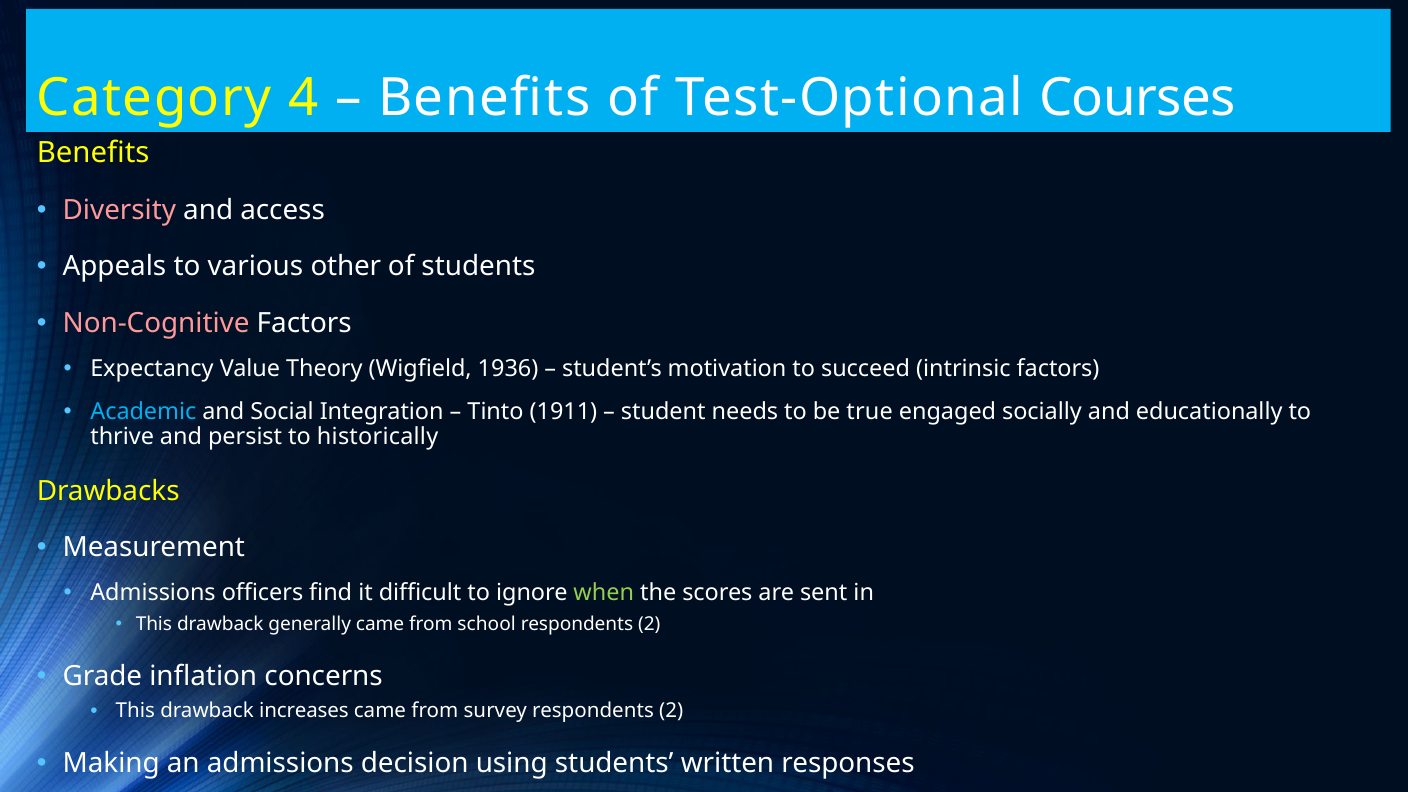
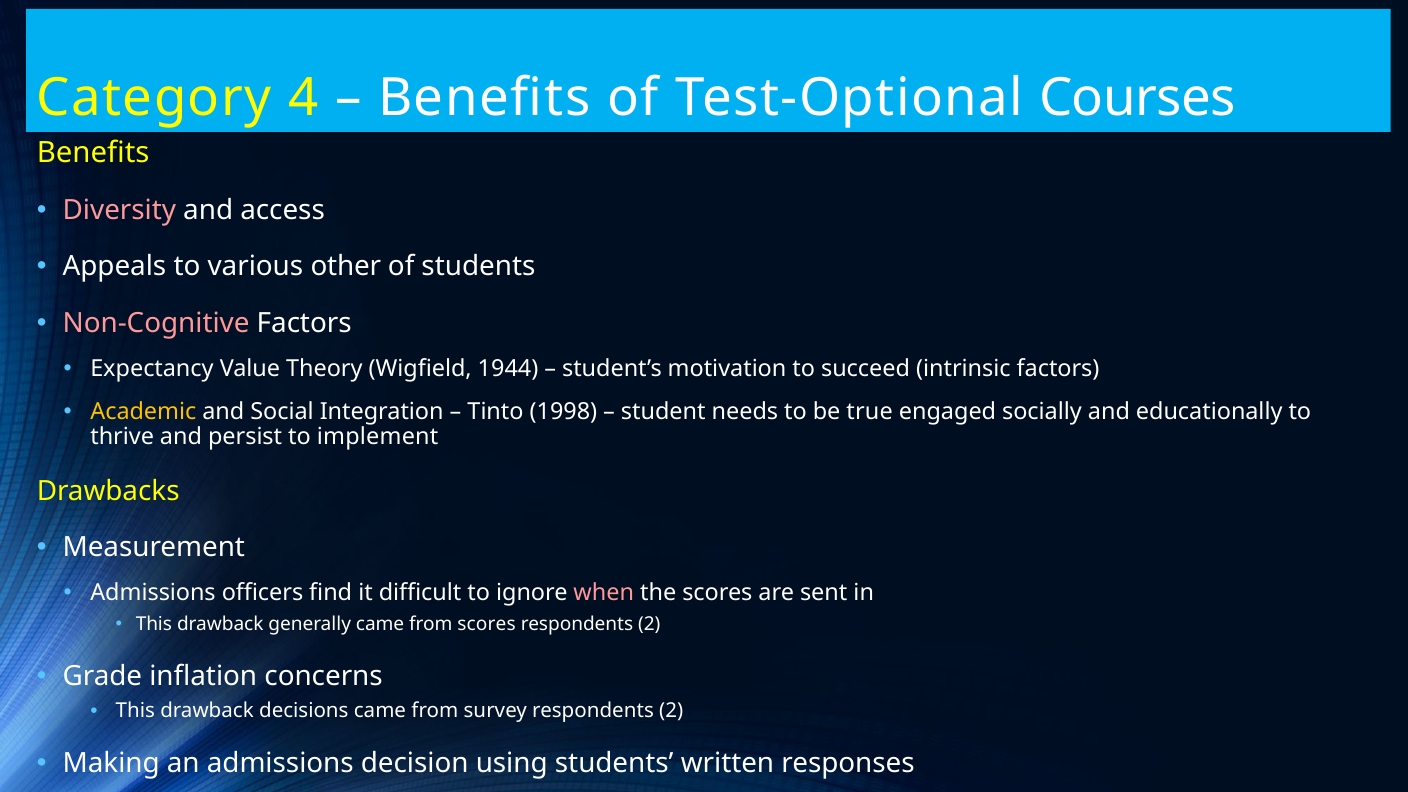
1936: 1936 -> 1944
Academic colour: light blue -> yellow
1911: 1911 -> 1998
historically: historically -> implement
when colour: light green -> pink
from school: school -> scores
increases: increases -> decisions
